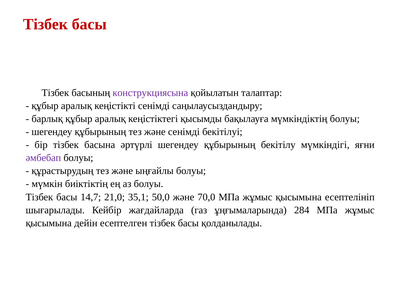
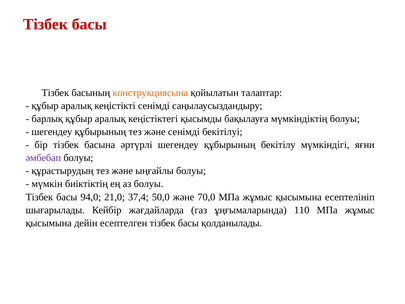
конструкциясына colour: purple -> orange
14,7: 14,7 -> 94,0
35,1: 35,1 -> 37,4
284: 284 -> 110
